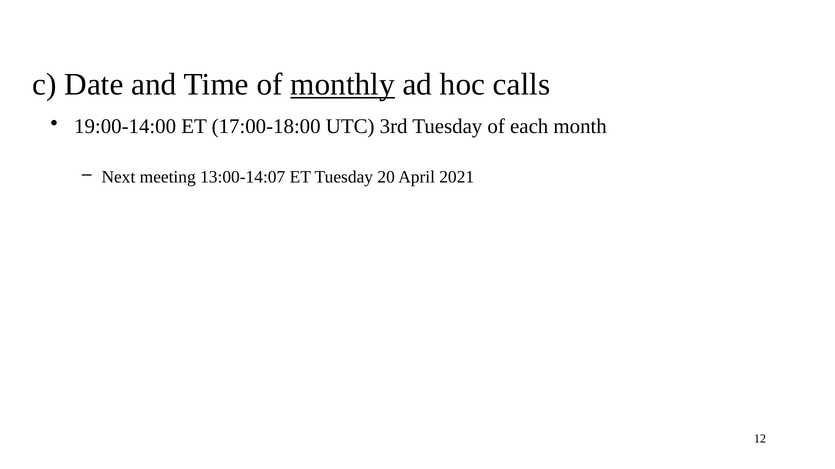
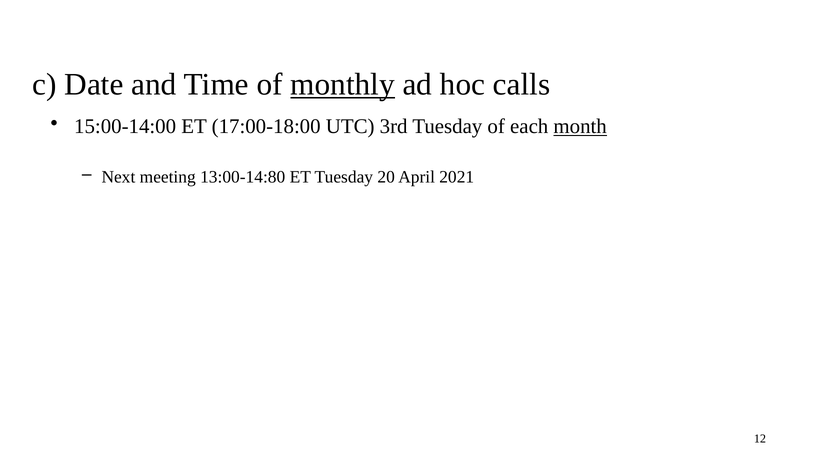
19:00-14:00: 19:00-14:00 -> 15:00-14:00
month underline: none -> present
13:00-14:07: 13:00-14:07 -> 13:00-14:80
